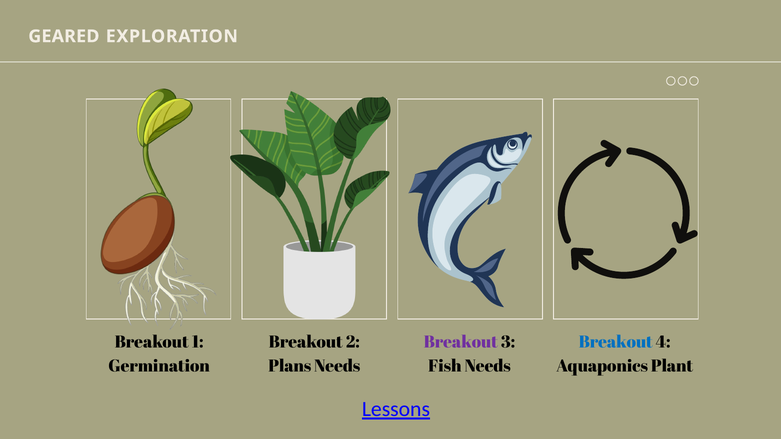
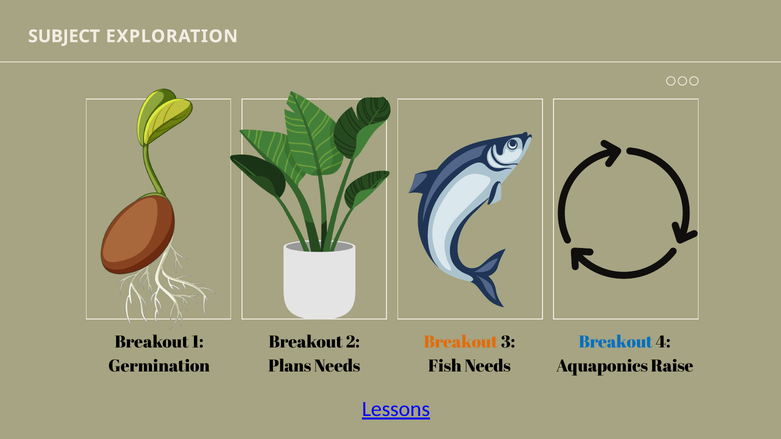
GEARED: GEARED -> SUBJECT
Breakout at (461, 342) colour: purple -> orange
Plant: Plant -> Raise
